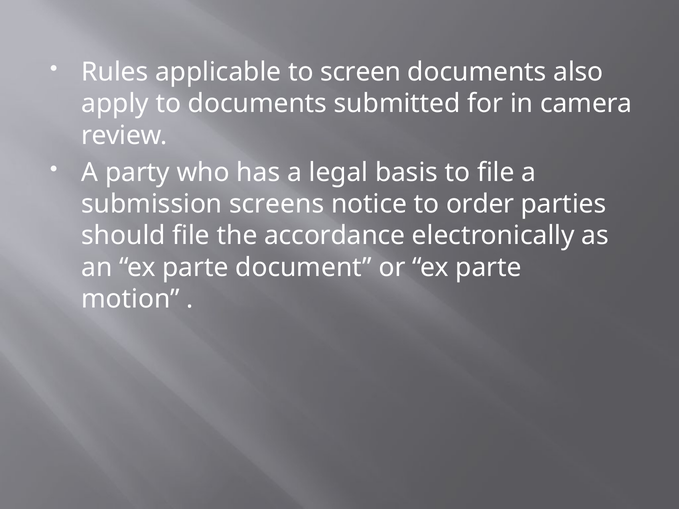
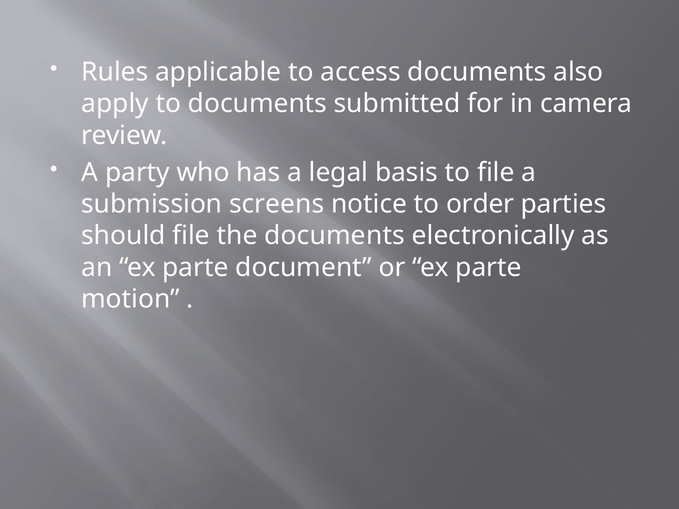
screen: screen -> access
the accordance: accordance -> documents
